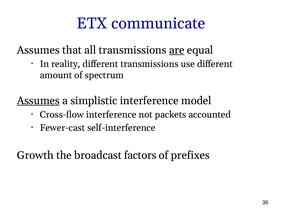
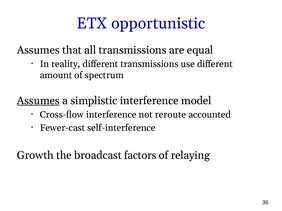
communicate: communicate -> opportunistic
are underline: present -> none
packets: packets -> reroute
prefixes: prefixes -> relaying
